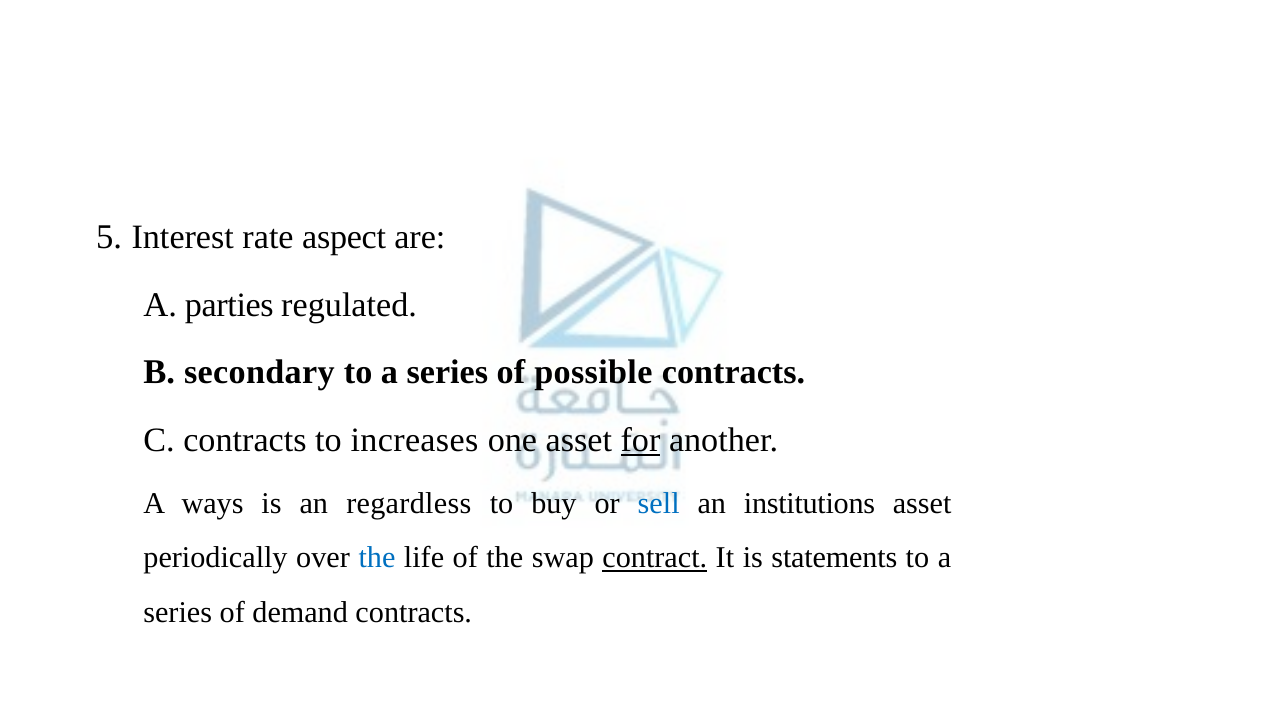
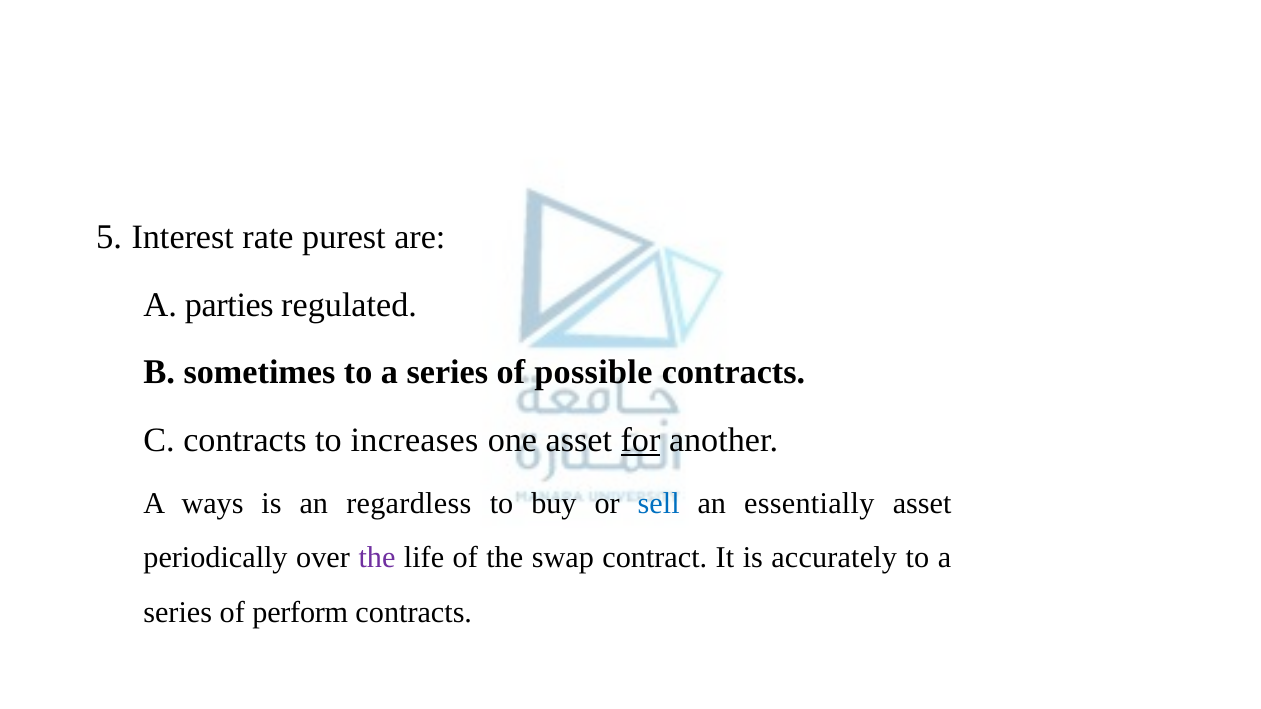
aspect: aspect -> purest
secondary: secondary -> sometimes
institutions: institutions -> essentially
the at (377, 558) colour: blue -> purple
contract underline: present -> none
statements: statements -> accurately
demand: demand -> perform
